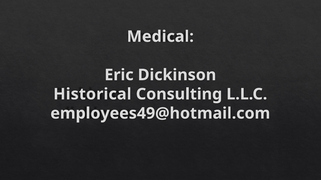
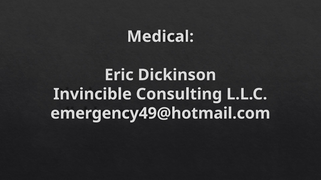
Historical: Historical -> Invincible
employees49@hotmail.com: employees49@hotmail.com -> emergency49@hotmail.com
